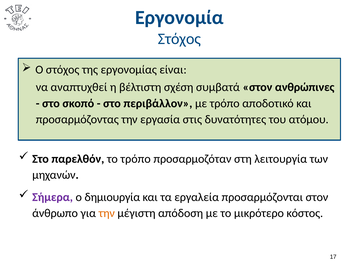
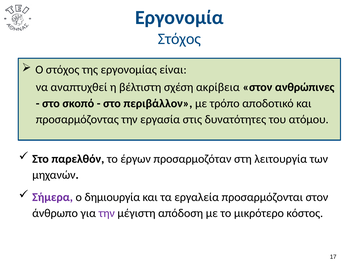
συμβατά: συμβατά -> ακρίβεια
το τρόπο: τρόπο -> έργων
την at (107, 213) colour: orange -> purple
